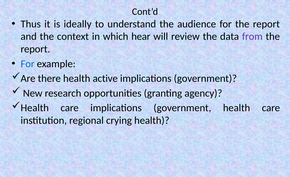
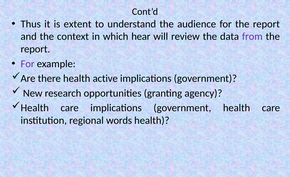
ideally: ideally -> extent
For at (28, 64) colour: blue -> purple
crying: crying -> words
